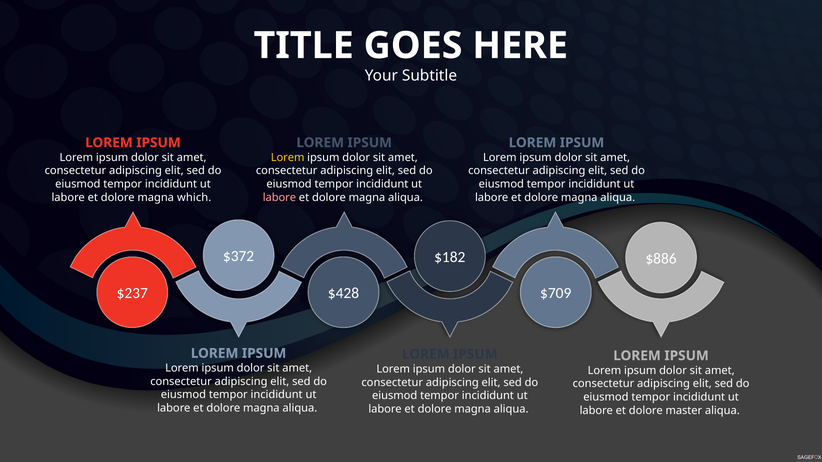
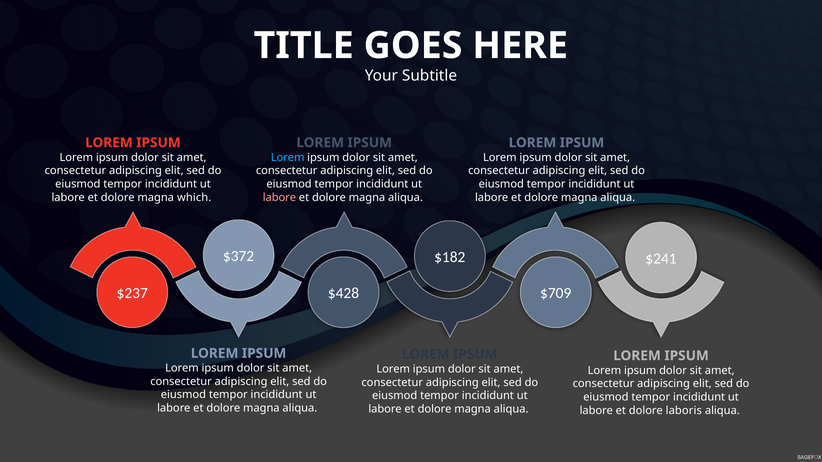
Lorem at (288, 157) colour: yellow -> light blue
$886: $886 -> $241
master: master -> laboris
